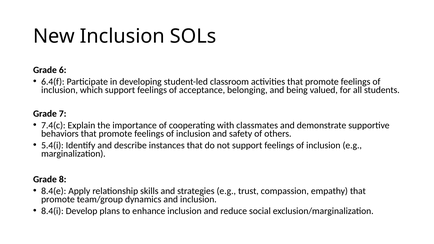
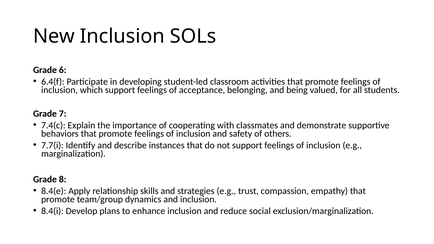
5.4(i: 5.4(i -> 7.7(i
